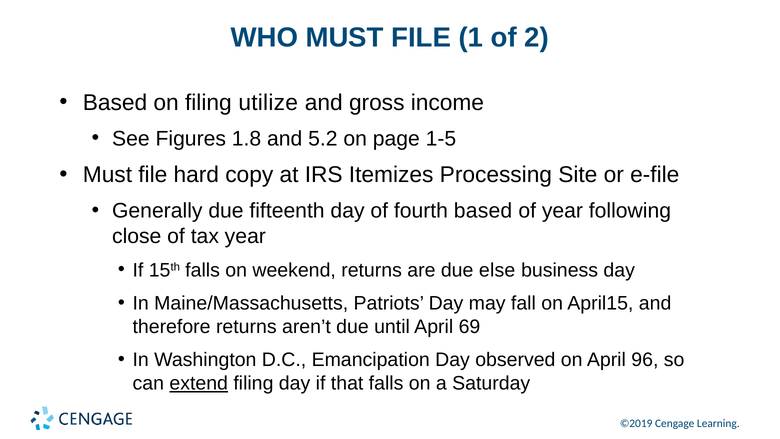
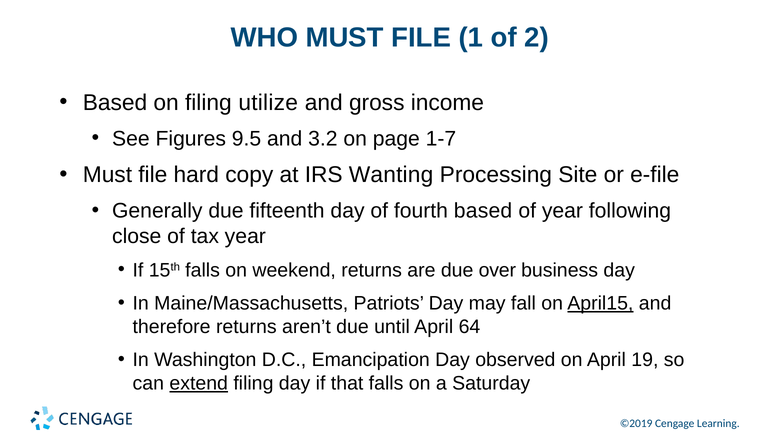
1.8: 1.8 -> 9.5
5.2: 5.2 -> 3.2
1-5: 1-5 -> 1-7
Itemizes: Itemizes -> Wanting
else: else -> over
April15 underline: none -> present
69: 69 -> 64
96: 96 -> 19
